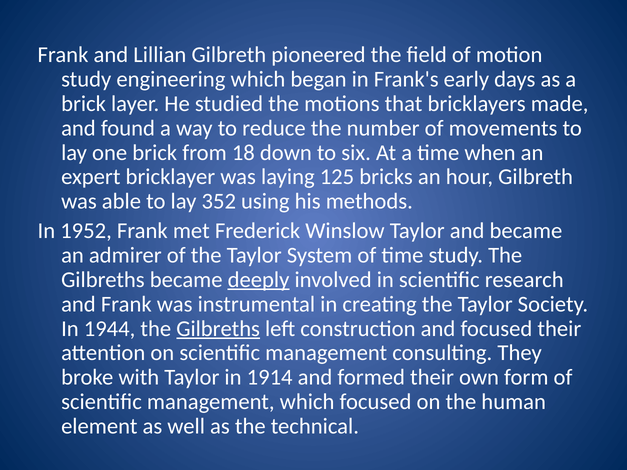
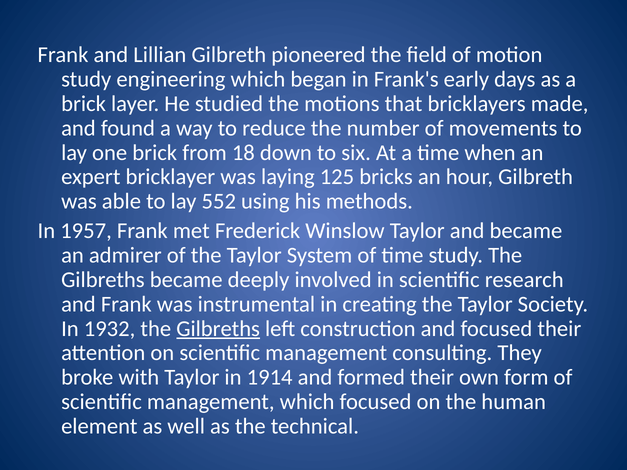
352: 352 -> 552
1952: 1952 -> 1957
deeply underline: present -> none
1944: 1944 -> 1932
